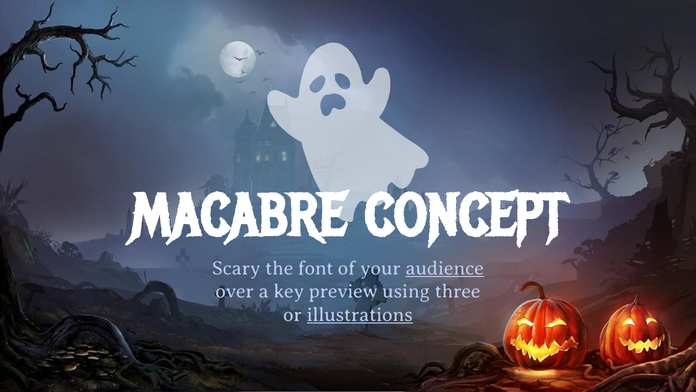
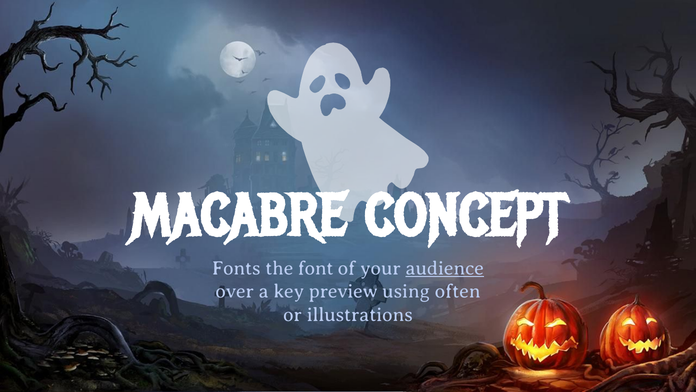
Scary: Scary -> Fonts
three: three -> often
illustrations underline: present -> none
